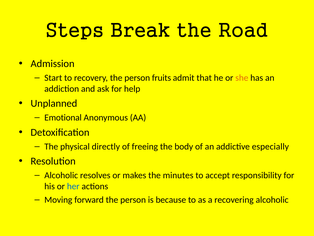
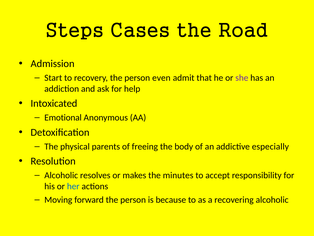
Break: Break -> Cases
fruits: fruits -> even
she colour: orange -> purple
Unplanned: Unplanned -> Intoxicated
directly: directly -> parents
